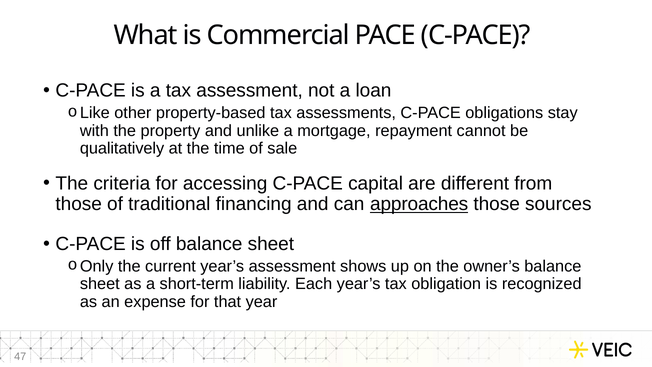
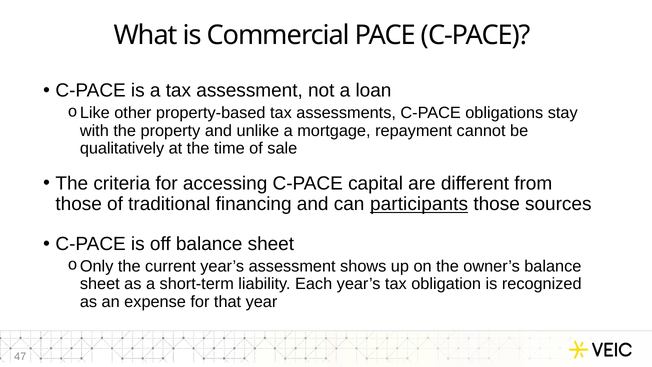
approaches: approaches -> participants
